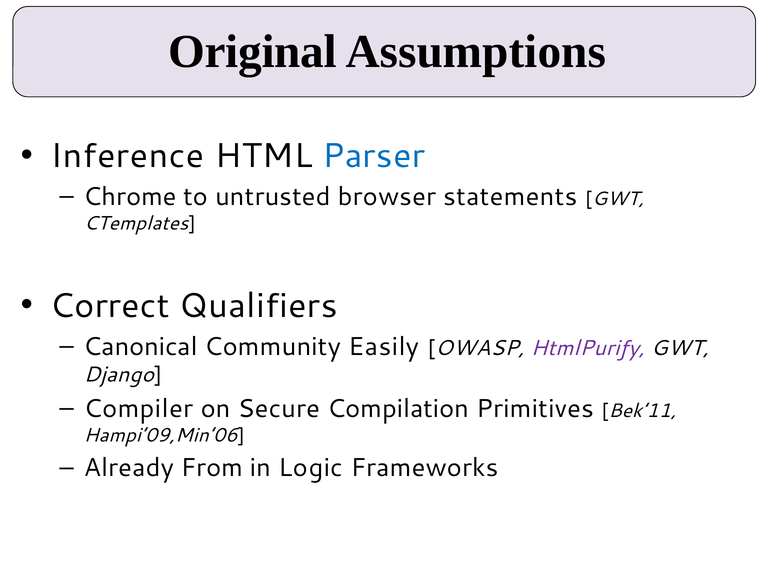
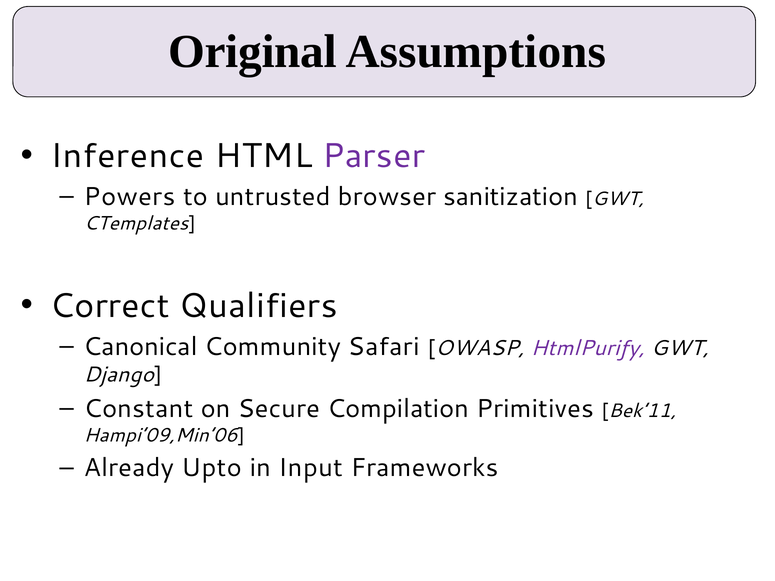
Parser colour: blue -> purple
Chrome: Chrome -> Powers
statements: statements -> sanitization
Easily: Easily -> Safari
Compiler: Compiler -> Constant
From: From -> Upto
Logic: Logic -> Input
